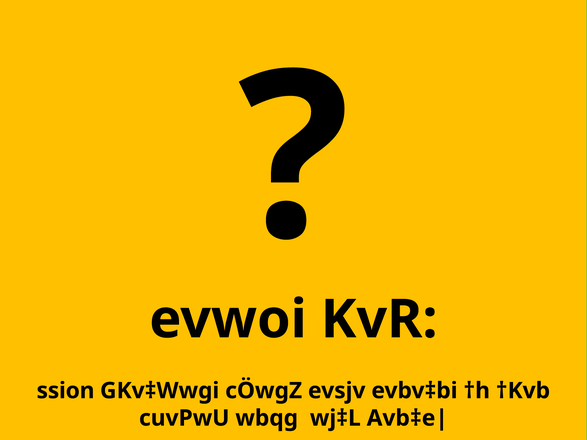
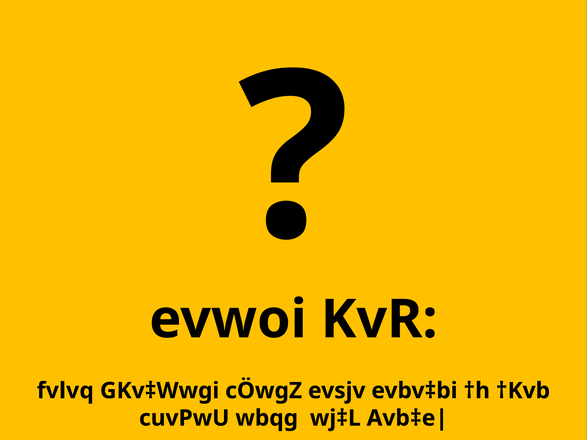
ssion: ssion -> fvlvq
